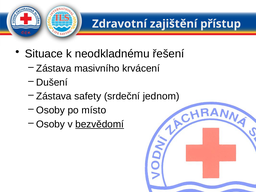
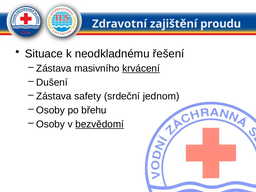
přístup: přístup -> proudu
krvácení underline: none -> present
místo: místo -> břehu
